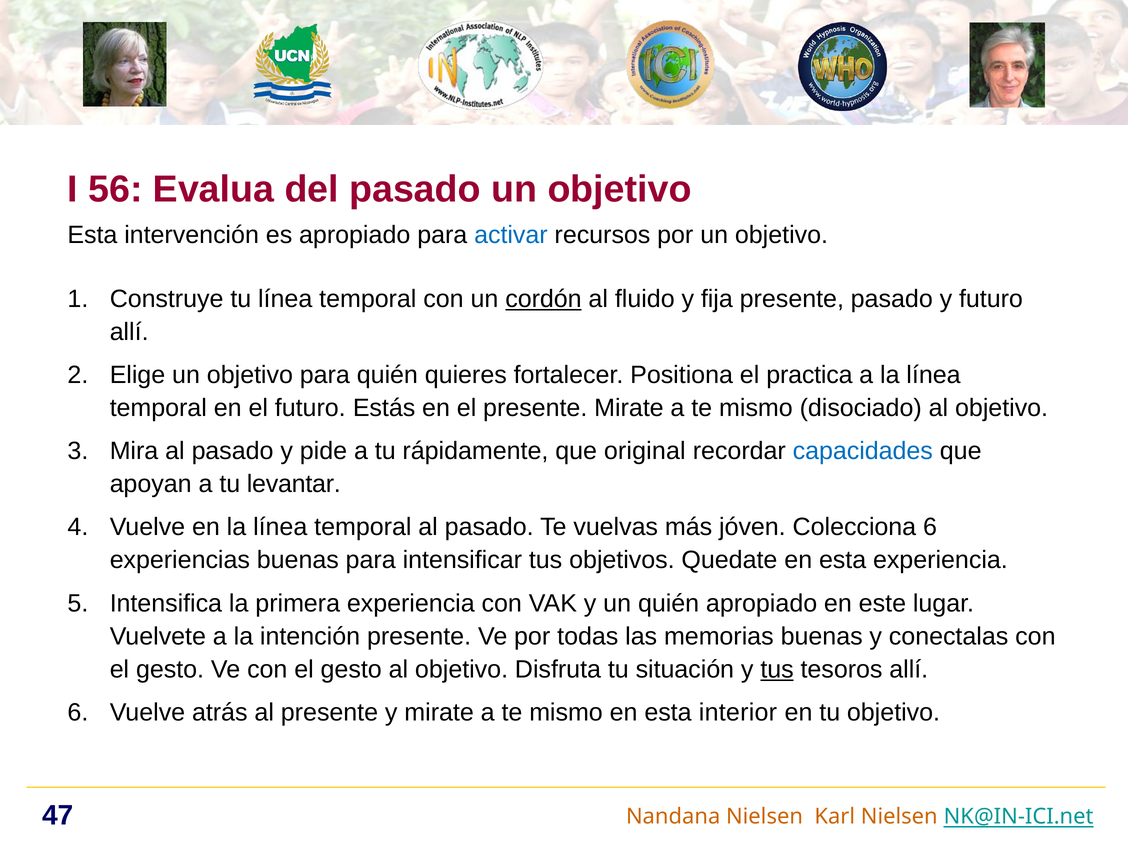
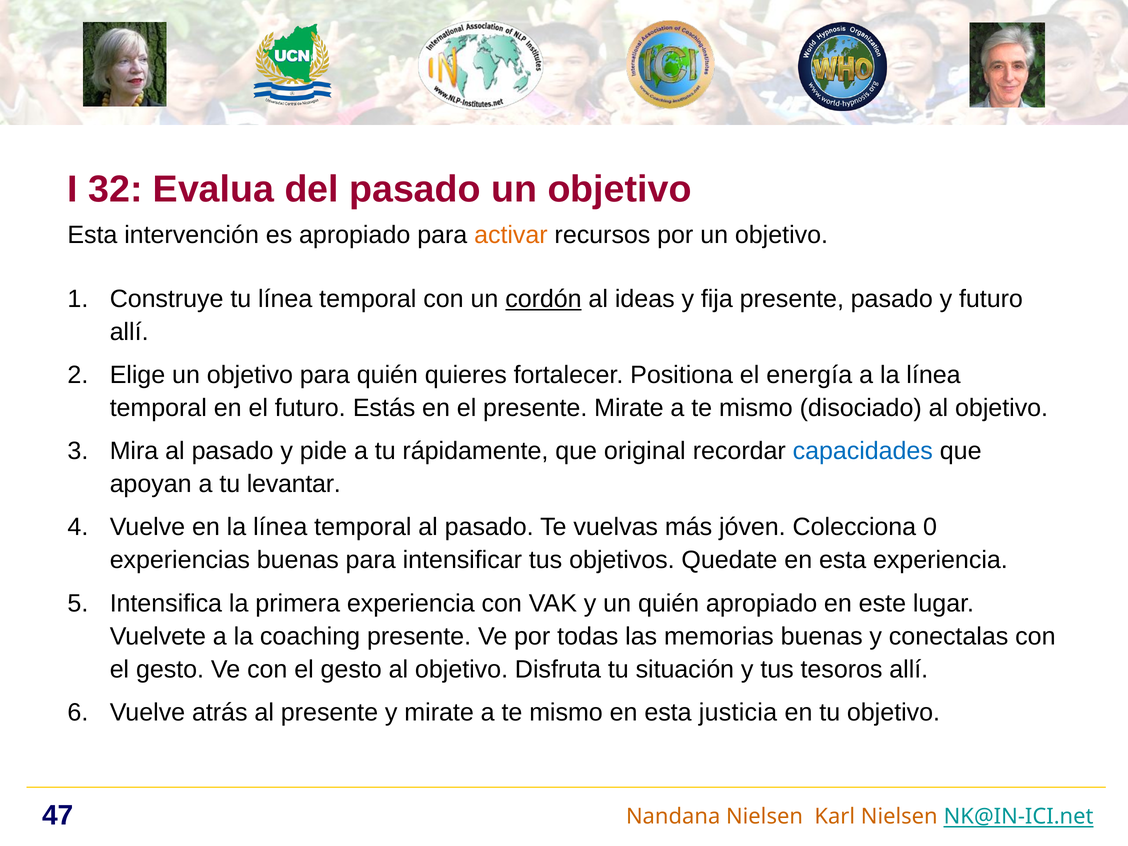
56: 56 -> 32
activar colour: blue -> orange
fluido: fluido -> ideas
practica: practica -> energía
Colecciona 6: 6 -> 0
intención: intención -> coaching
tus at (777, 669) underline: present -> none
interior: interior -> justicia
